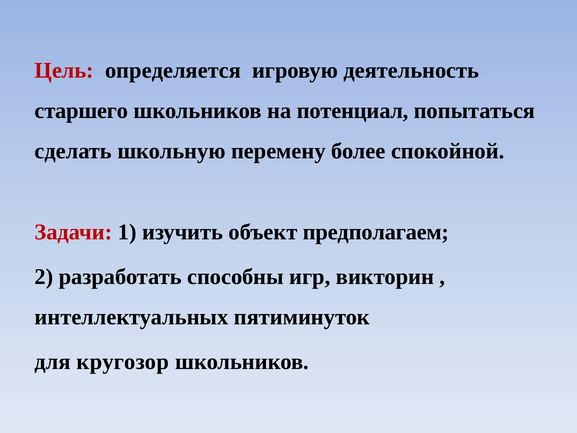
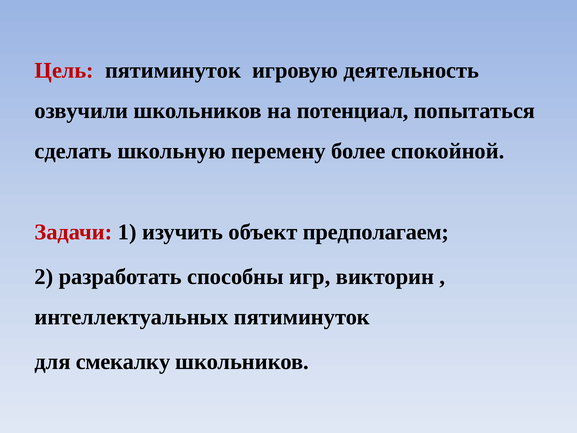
Цель определяется: определяется -> пятиминуток
старшего: старшего -> озвучили
кругозор: кругозор -> смекалку
